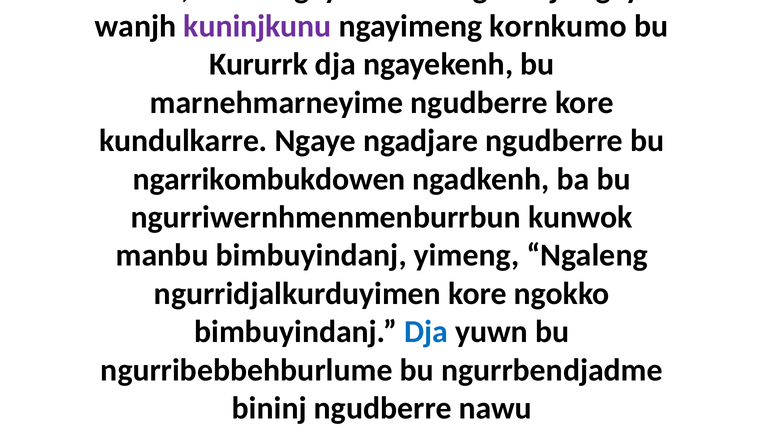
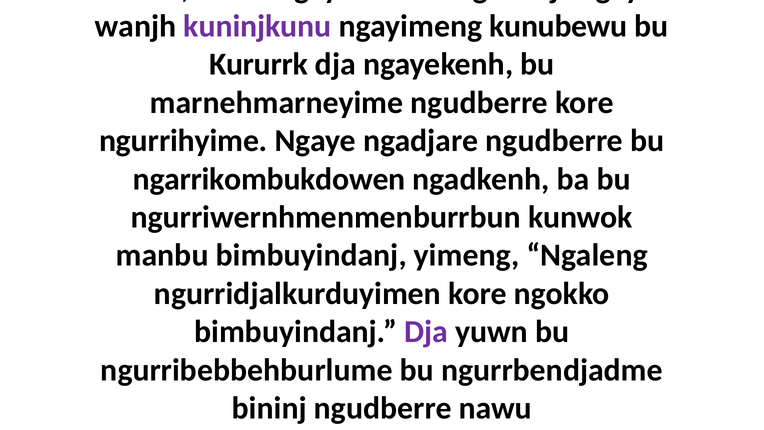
kornkumo: kornkumo -> kunubewu
kundulkarre: kundulkarre -> ngurrihyime
Dja at (426, 332) colour: blue -> purple
